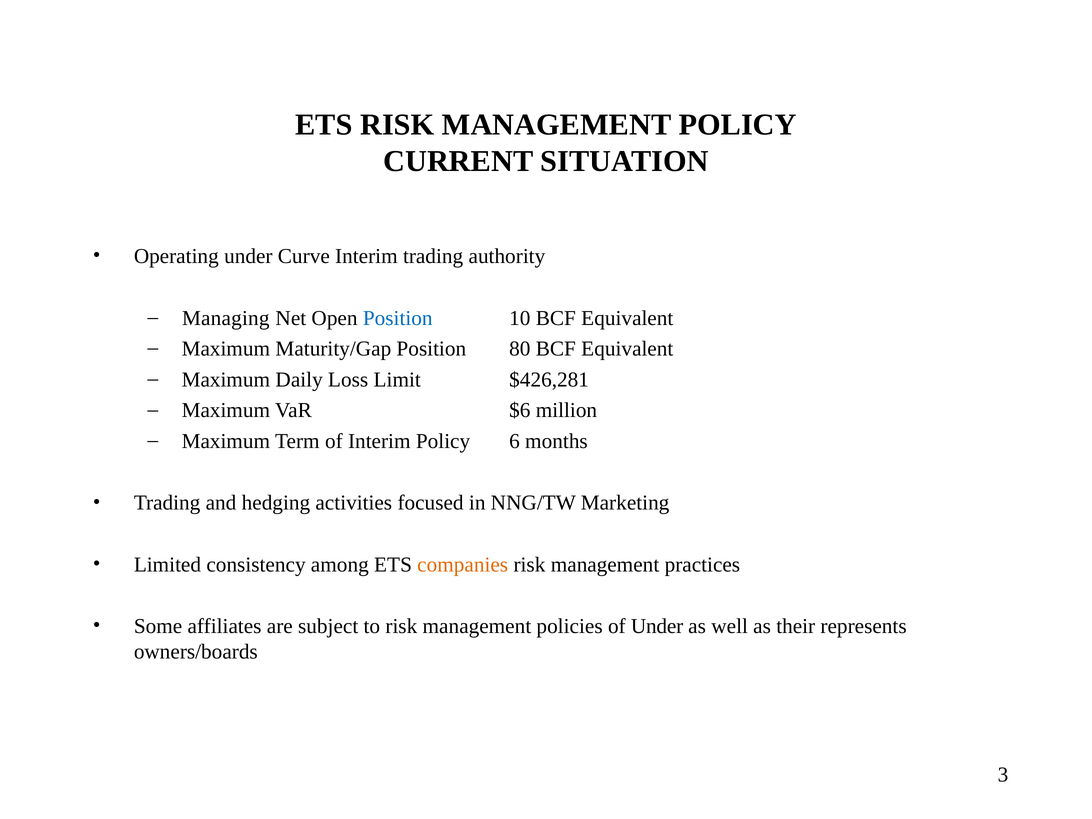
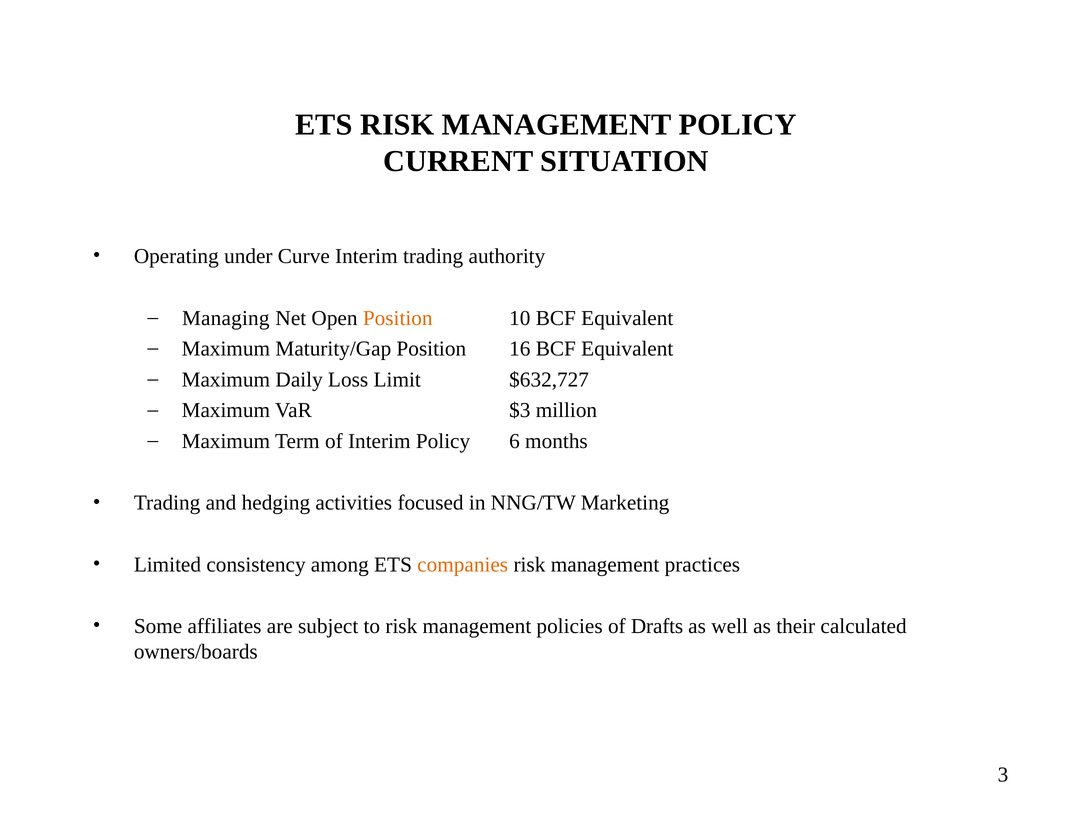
Position at (398, 318) colour: blue -> orange
80: 80 -> 16
$426,281: $426,281 -> $632,727
$6: $6 -> $3
of Under: Under -> Drafts
represents: represents -> calculated
